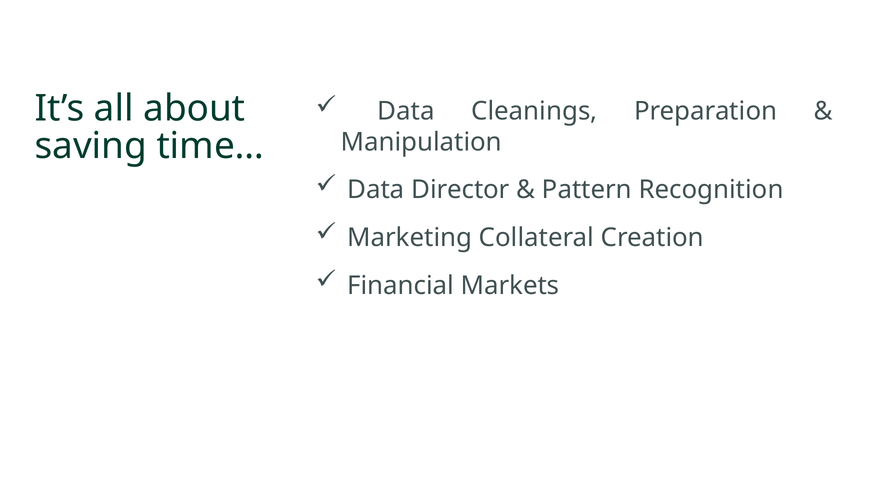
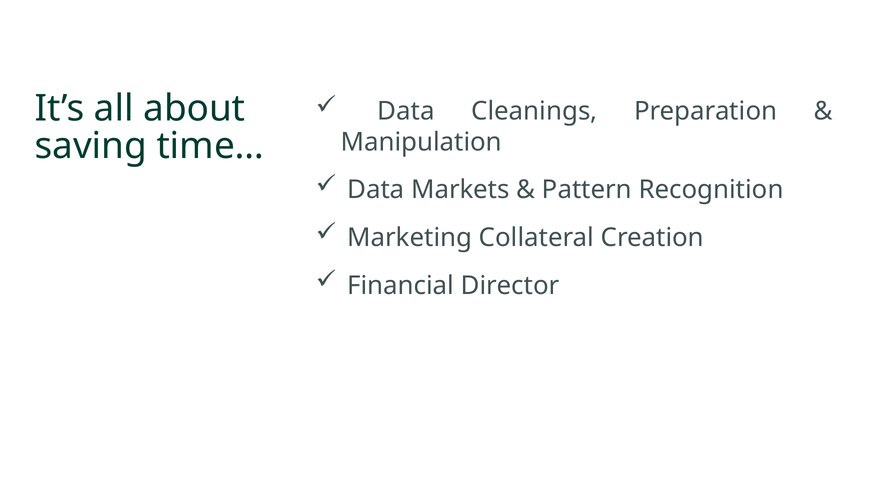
Director: Director -> Markets
Markets: Markets -> Director
